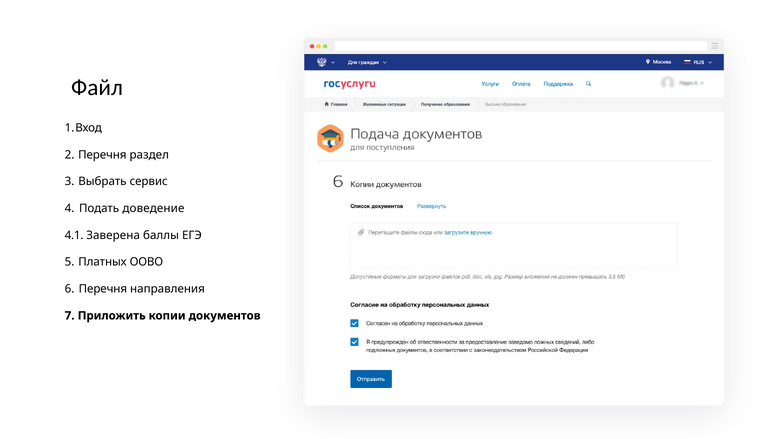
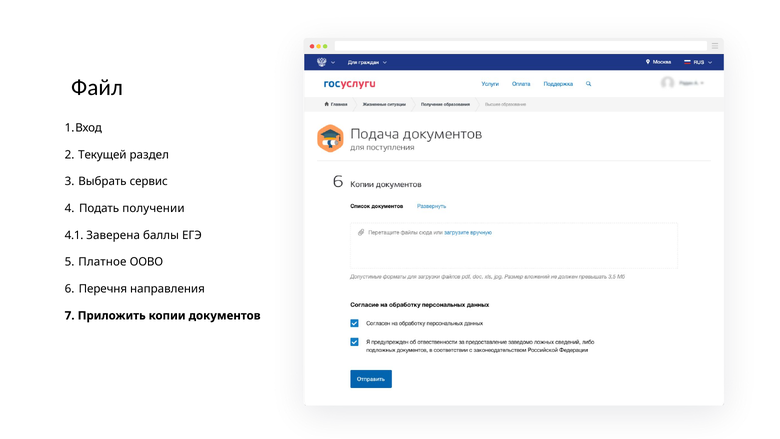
Перечня at (102, 155): Перечня -> Текущей
доведение: доведение -> получении
Платных: Платных -> Платное
